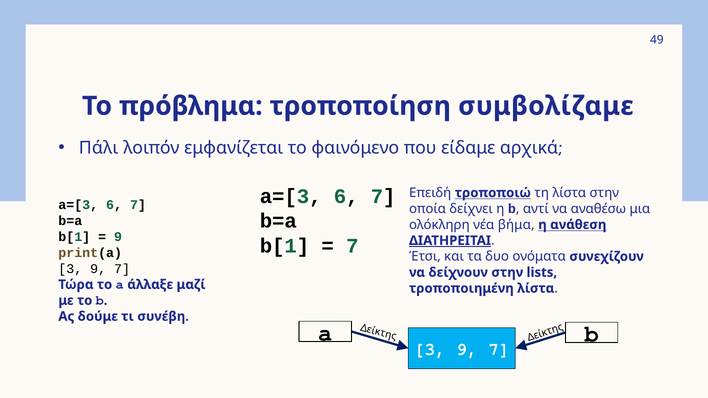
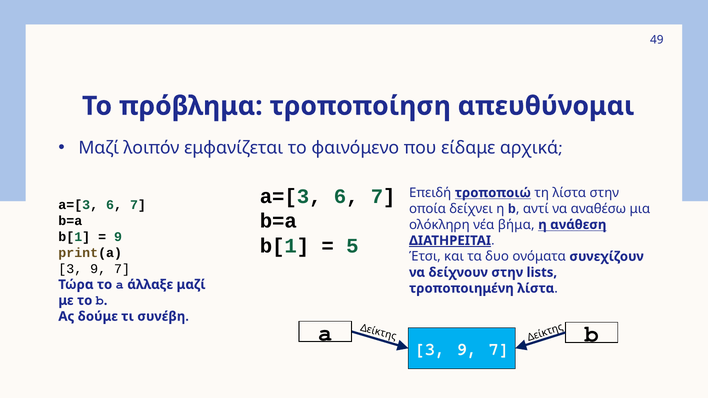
συμβολίζαμε: συμβολίζαμε -> απευθύνομαι
Πάλι at (99, 148): Πάλι -> Μαζί
7 at (352, 246): 7 -> 5
